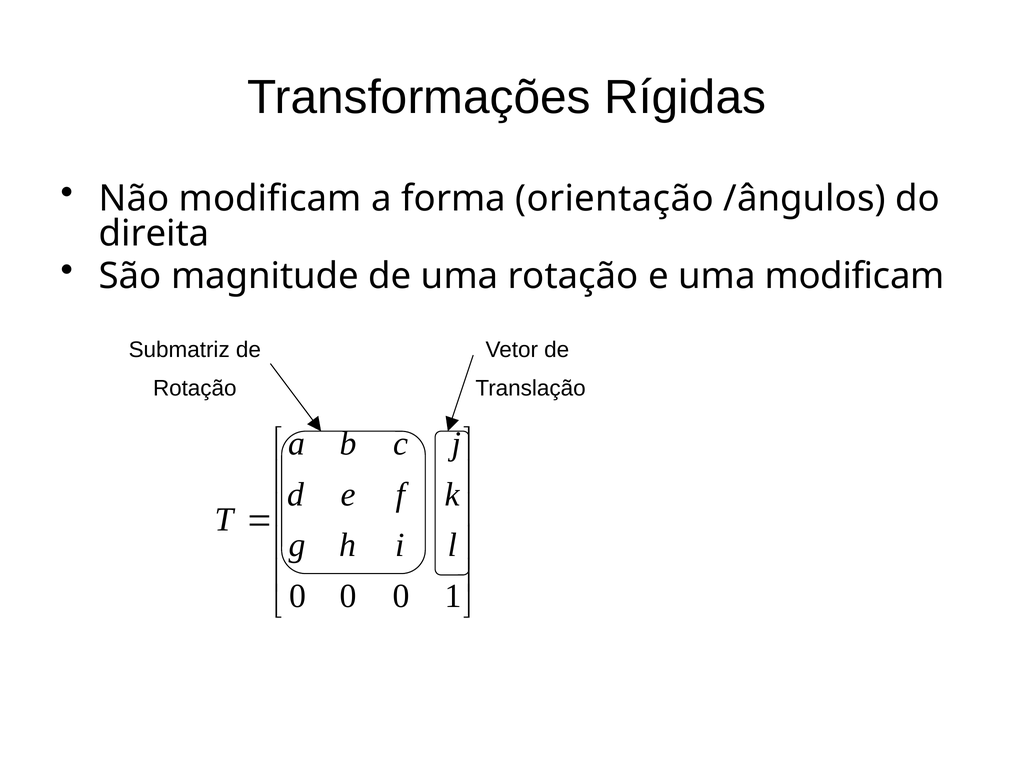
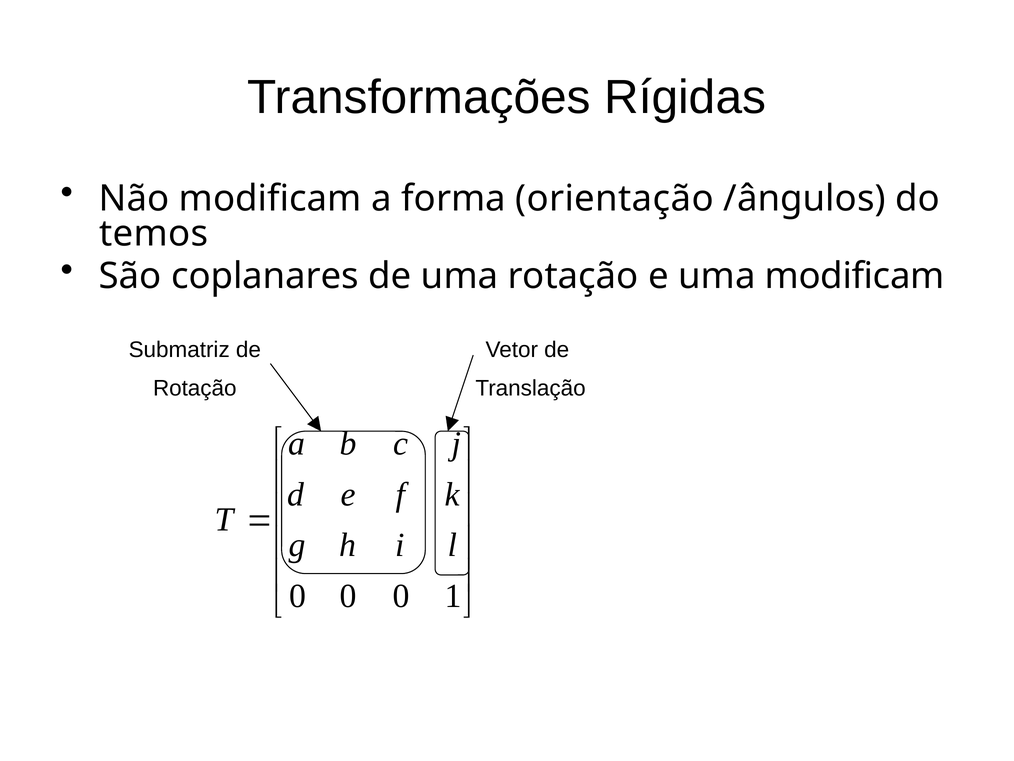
direita: direita -> temos
magnitude: magnitude -> coplanares
